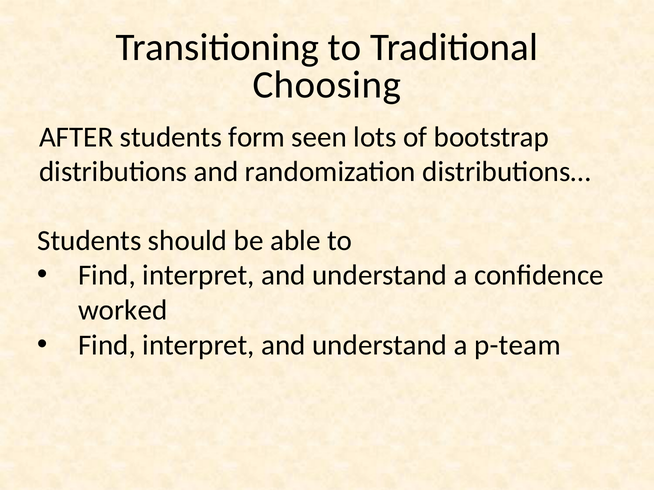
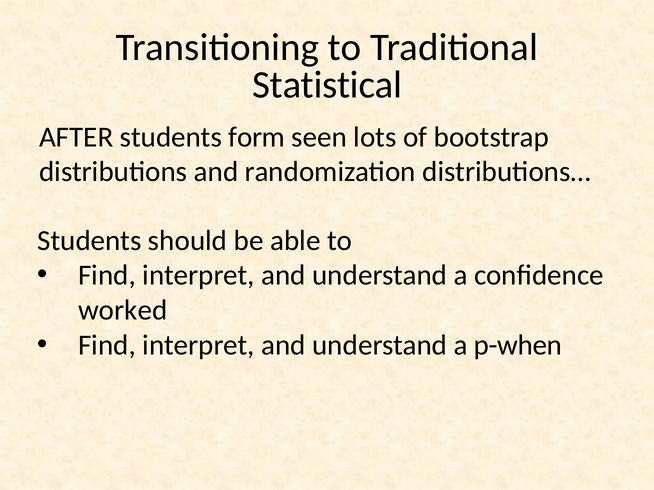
Choosing: Choosing -> Statistical
p-team: p-team -> p-when
